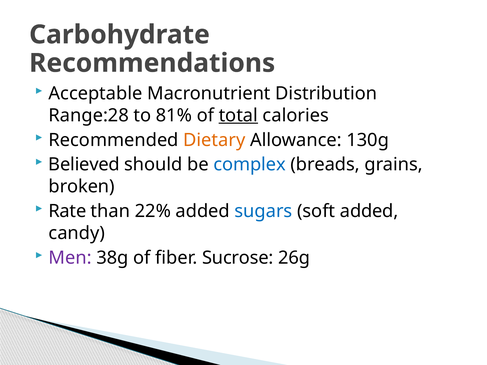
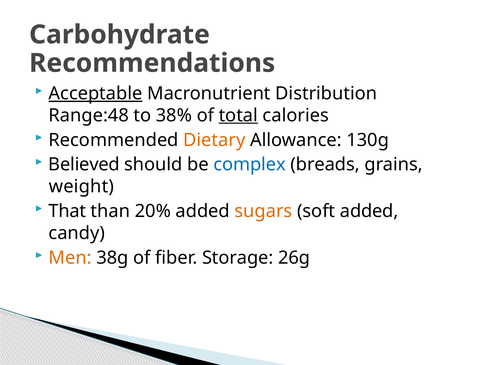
Acceptable underline: none -> present
Range:28: Range:28 -> Range:48
81%: 81% -> 38%
broken: broken -> weight
Rate: Rate -> That
22%: 22% -> 20%
sugars colour: blue -> orange
Men colour: purple -> orange
Sucrose: Sucrose -> Storage
